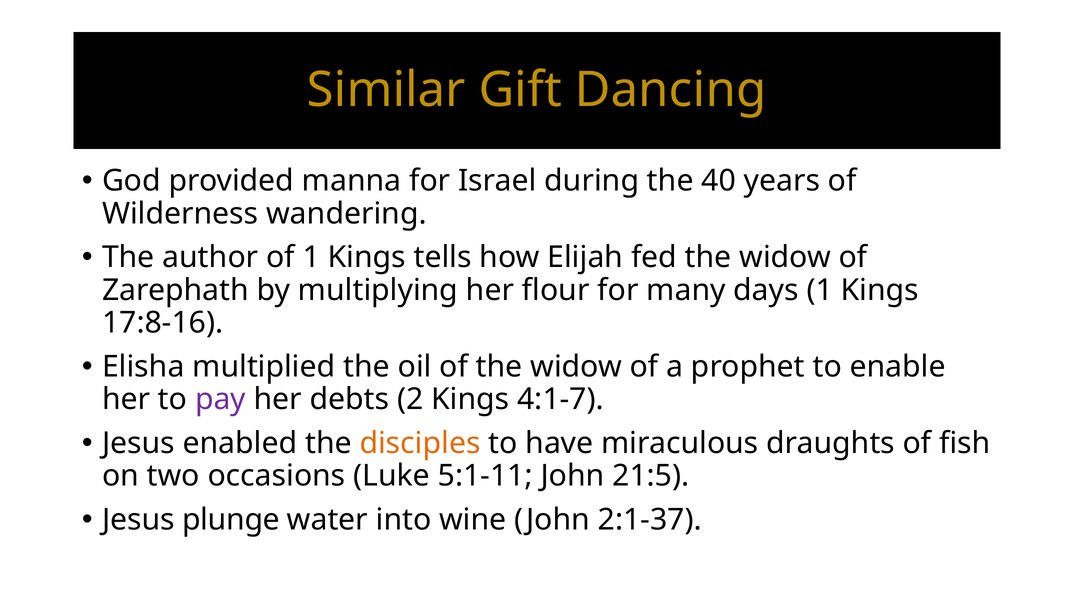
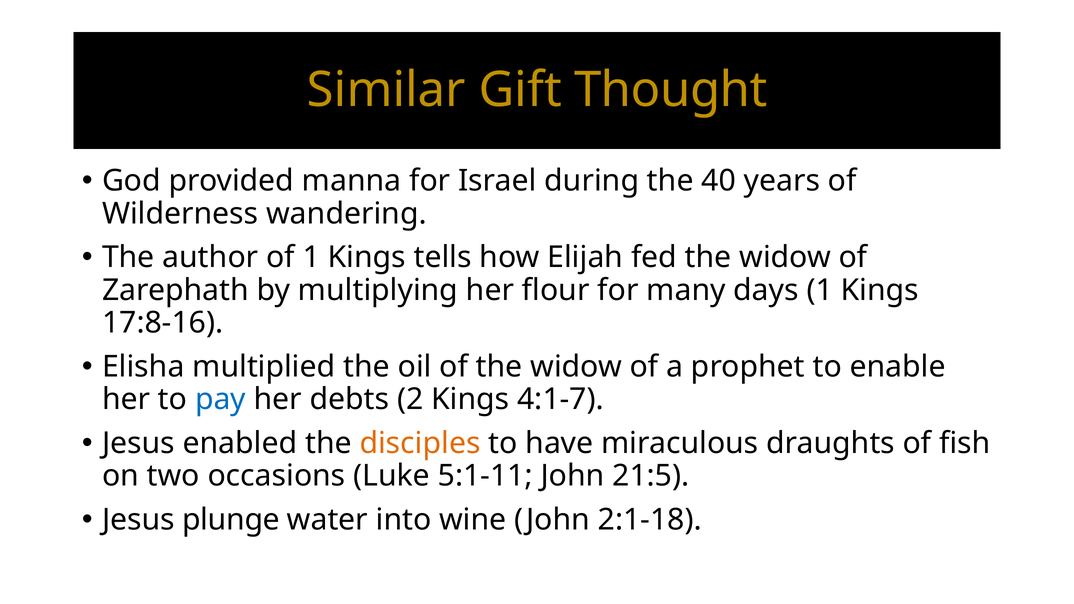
Dancing: Dancing -> Thought
pay colour: purple -> blue
2:1-37: 2:1-37 -> 2:1-18
